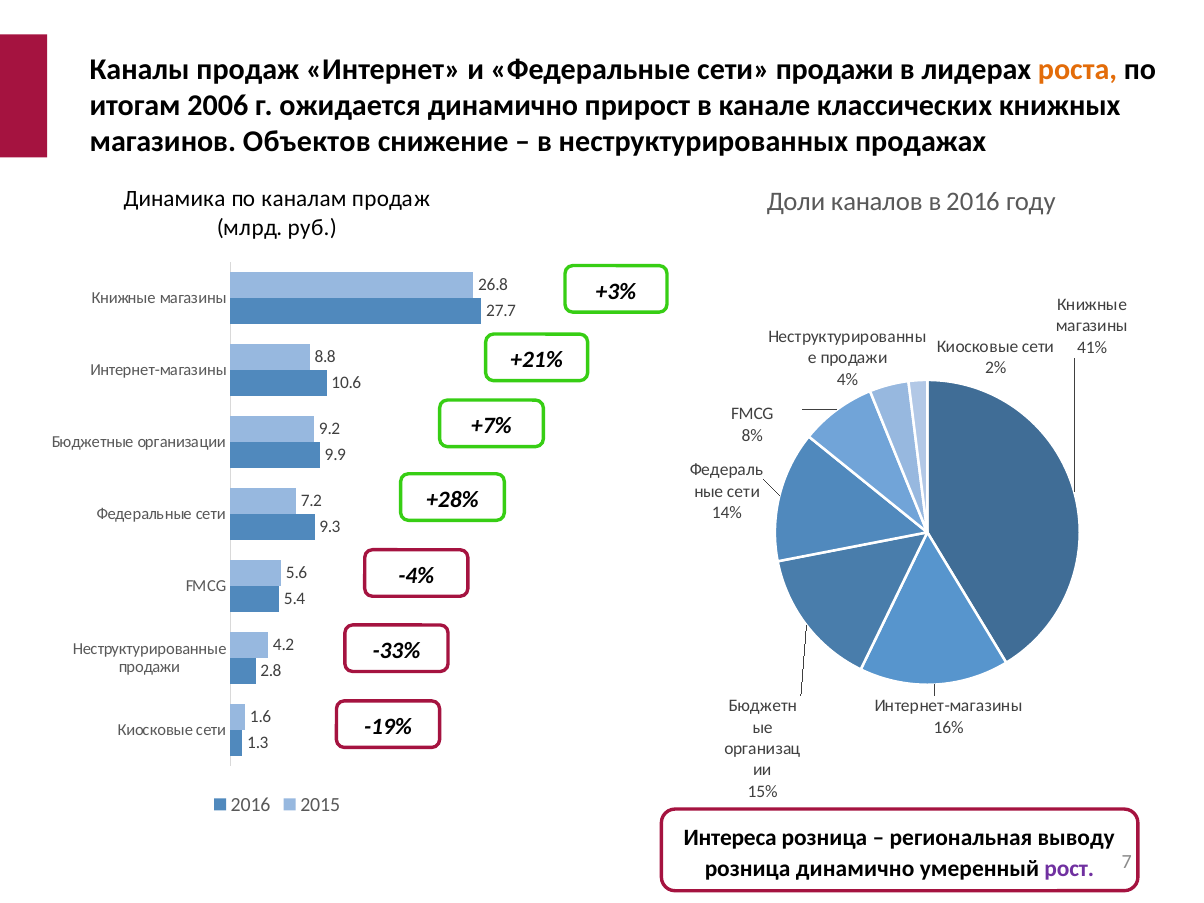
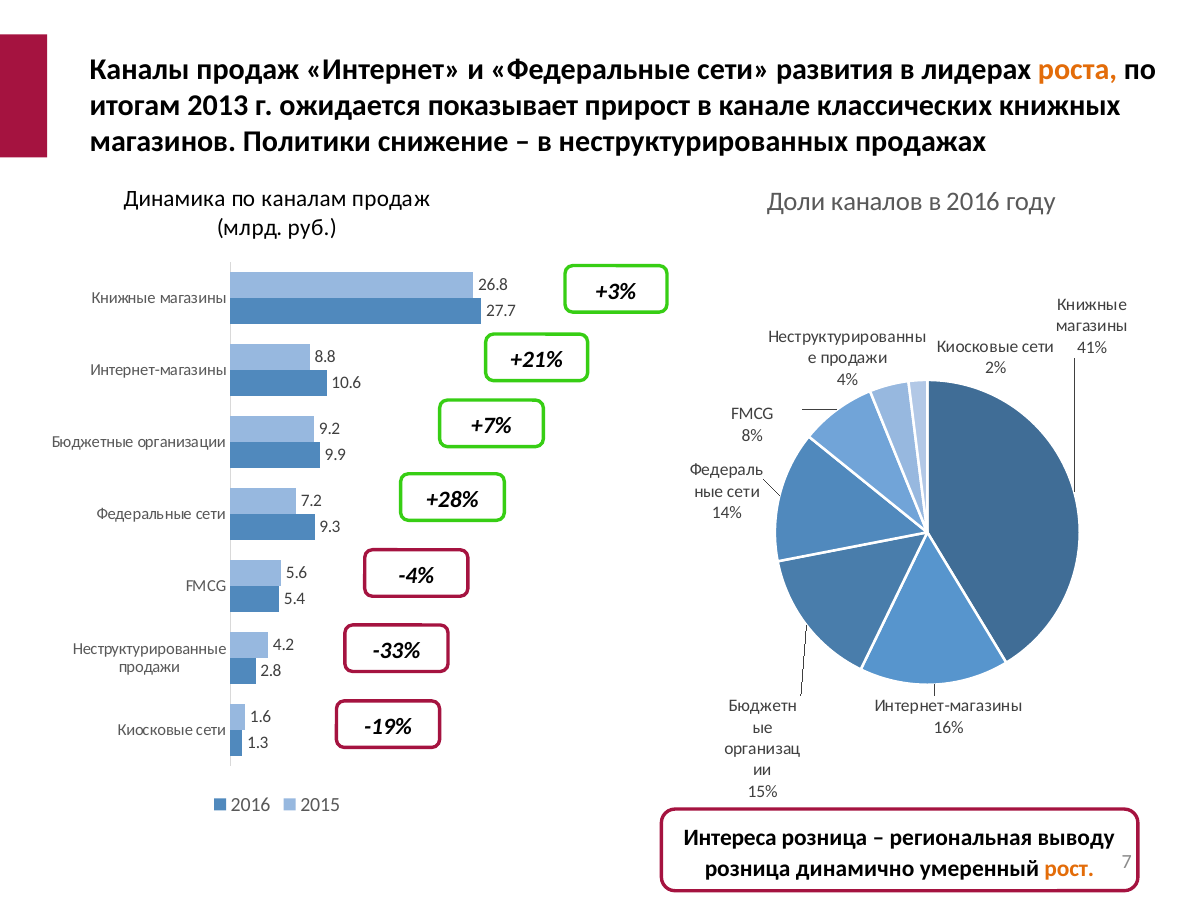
сети продажи: продажи -> развития
2006: 2006 -> 2013
ожидается динамично: динамично -> показывает
Объектов: Объектов -> Политики
рост colour: purple -> orange
